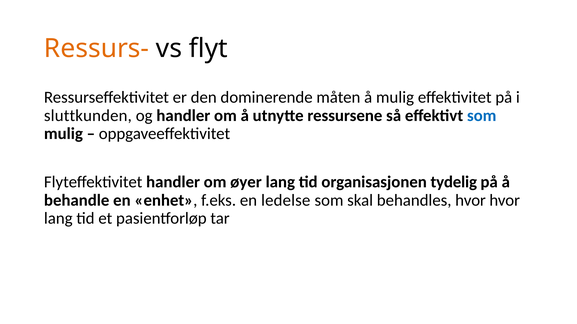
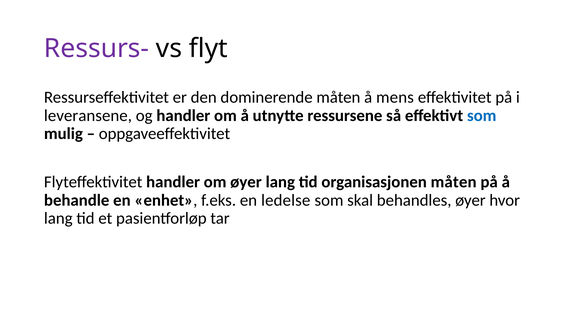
Ressurs- colour: orange -> purple
å mulig: mulig -> mens
sluttkunden: sluttkunden -> leveransene
organisasjonen tydelig: tydelig -> måten
behandles hvor: hvor -> øyer
